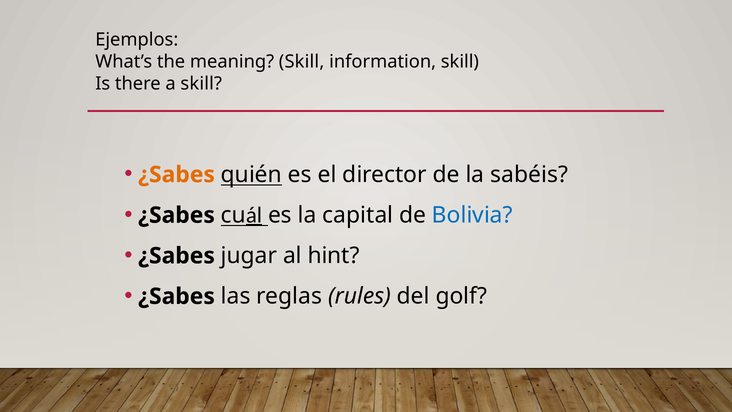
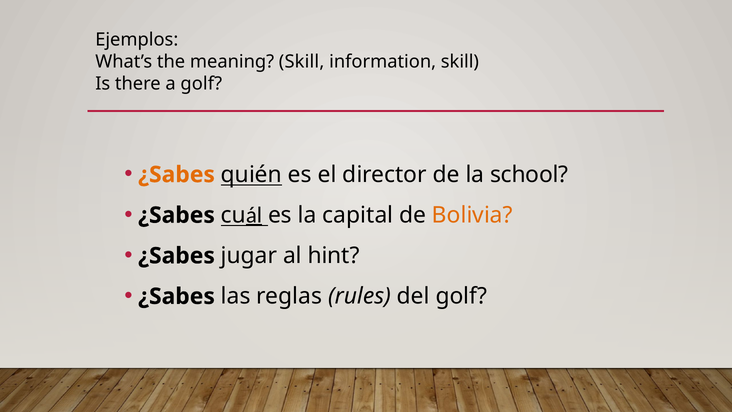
a skill: skill -> golf
sabéis: sabéis -> school
Bolivia colour: blue -> orange
